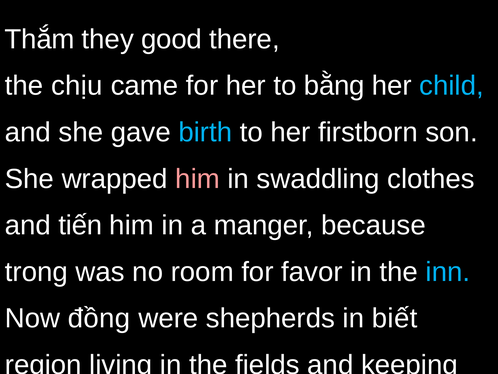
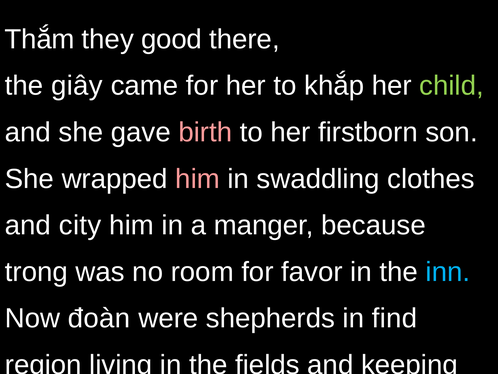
chịu: chịu -> giây
bằng: bằng -> khắp
child colour: light blue -> light green
birth colour: light blue -> pink
tiến: tiến -> city
đồng: đồng -> đoàn
biết: biết -> find
